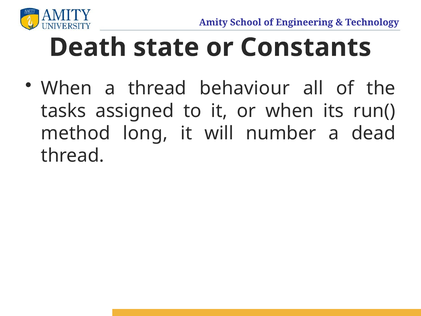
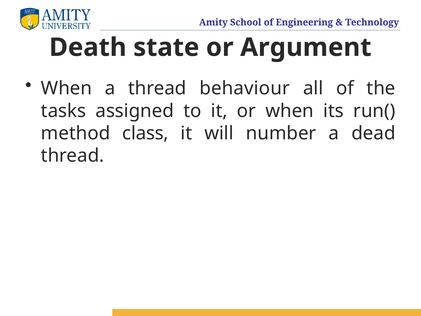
Constants: Constants -> Argument
long: long -> class
